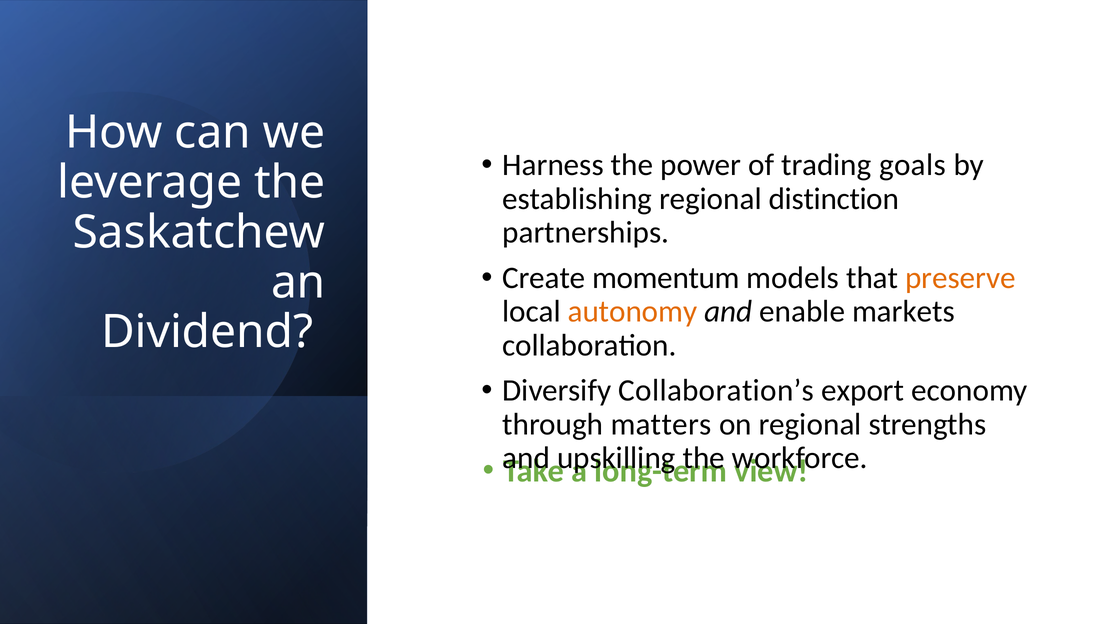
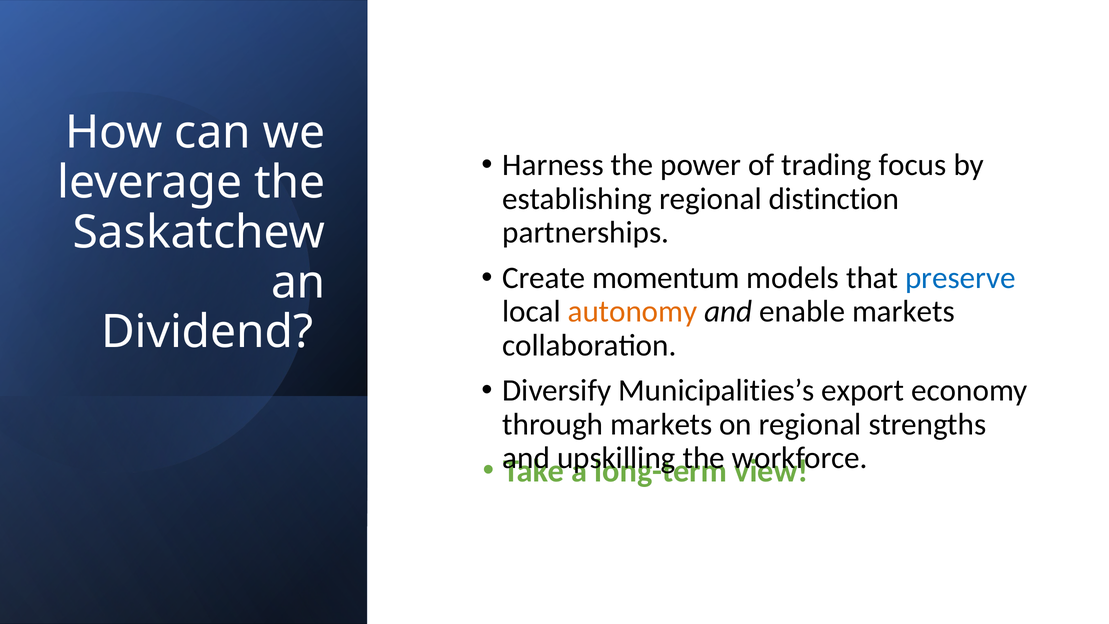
goals: goals -> focus
preserve colour: orange -> blue
Collaboration’s: Collaboration’s -> Municipalities’s
through matters: matters -> markets
